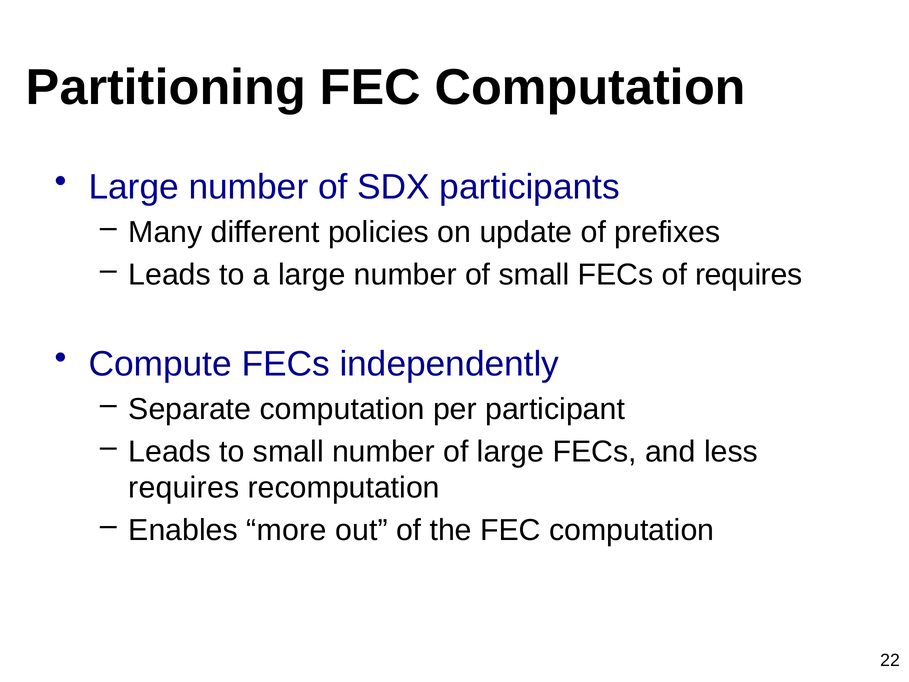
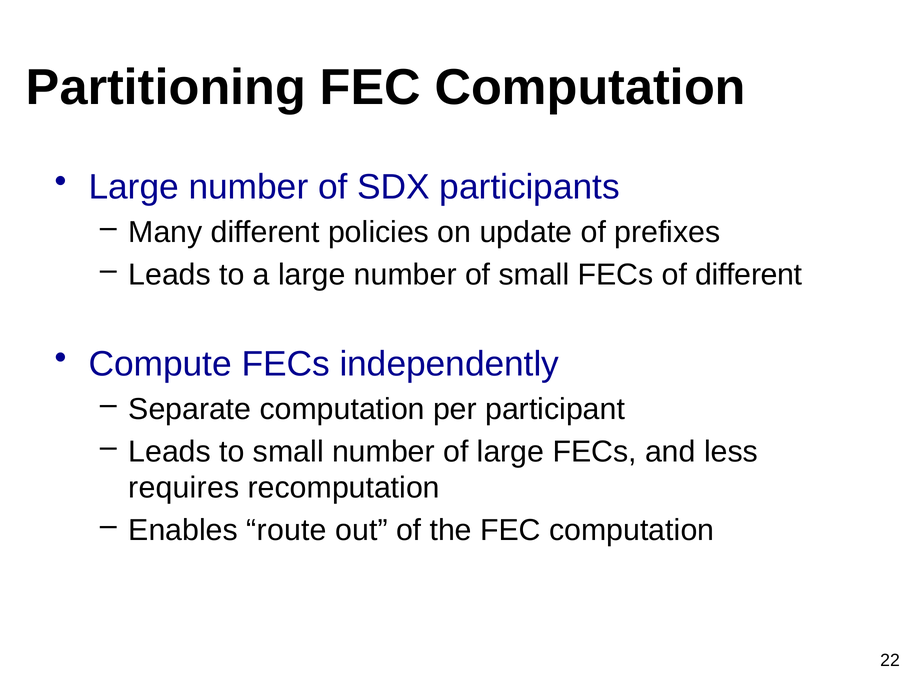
of requires: requires -> different
more: more -> route
